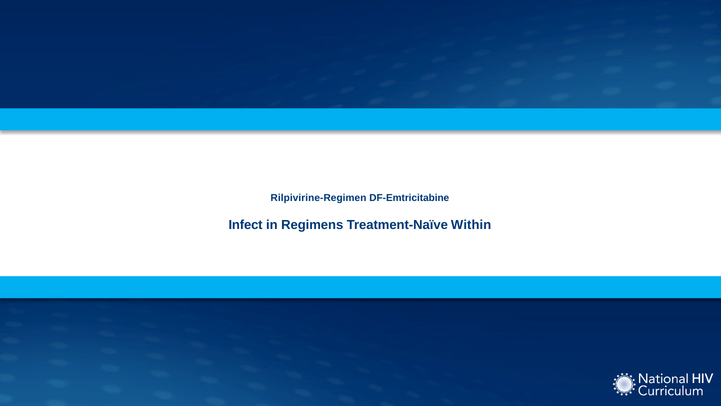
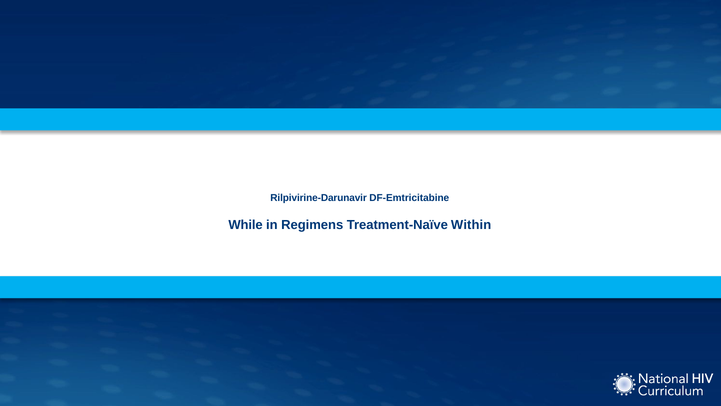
Rilpivirine-Regimen: Rilpivirine-Regimen -> Rilpivirine-Darunavir
Infect: Infect -> While
